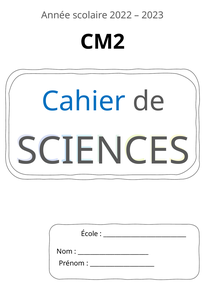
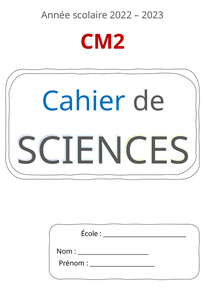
CM2 colour: black -> red
